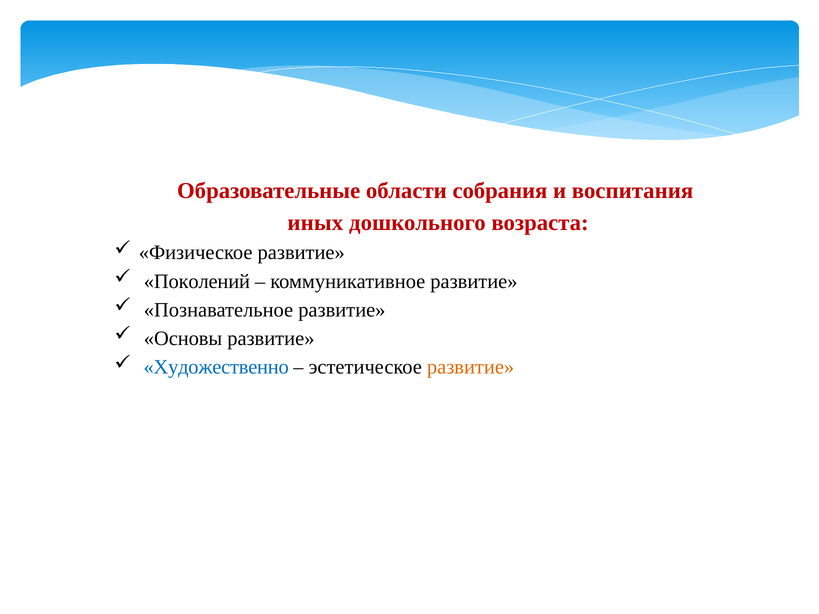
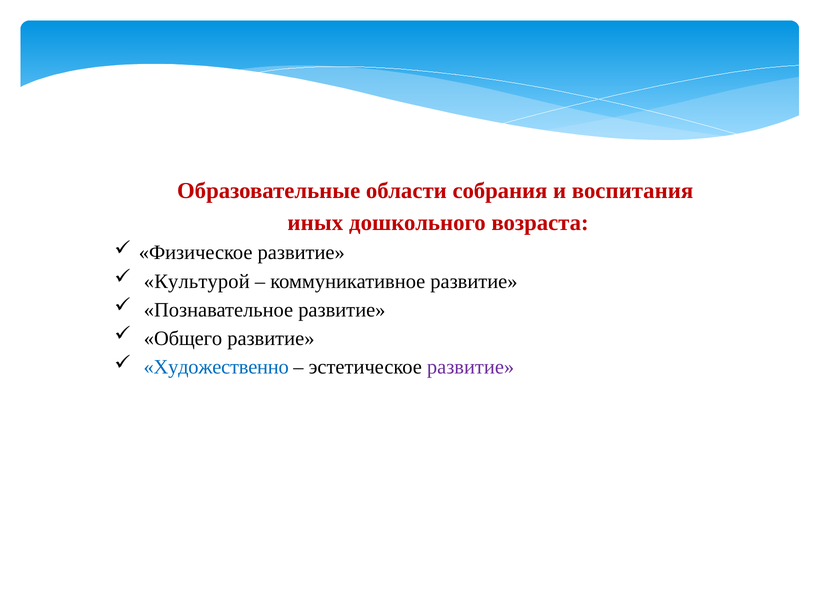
Поколений: Поколений -> Культурой
Основы: Основы -> Общего
развитие at (471, 367) colour: orange -> purple
